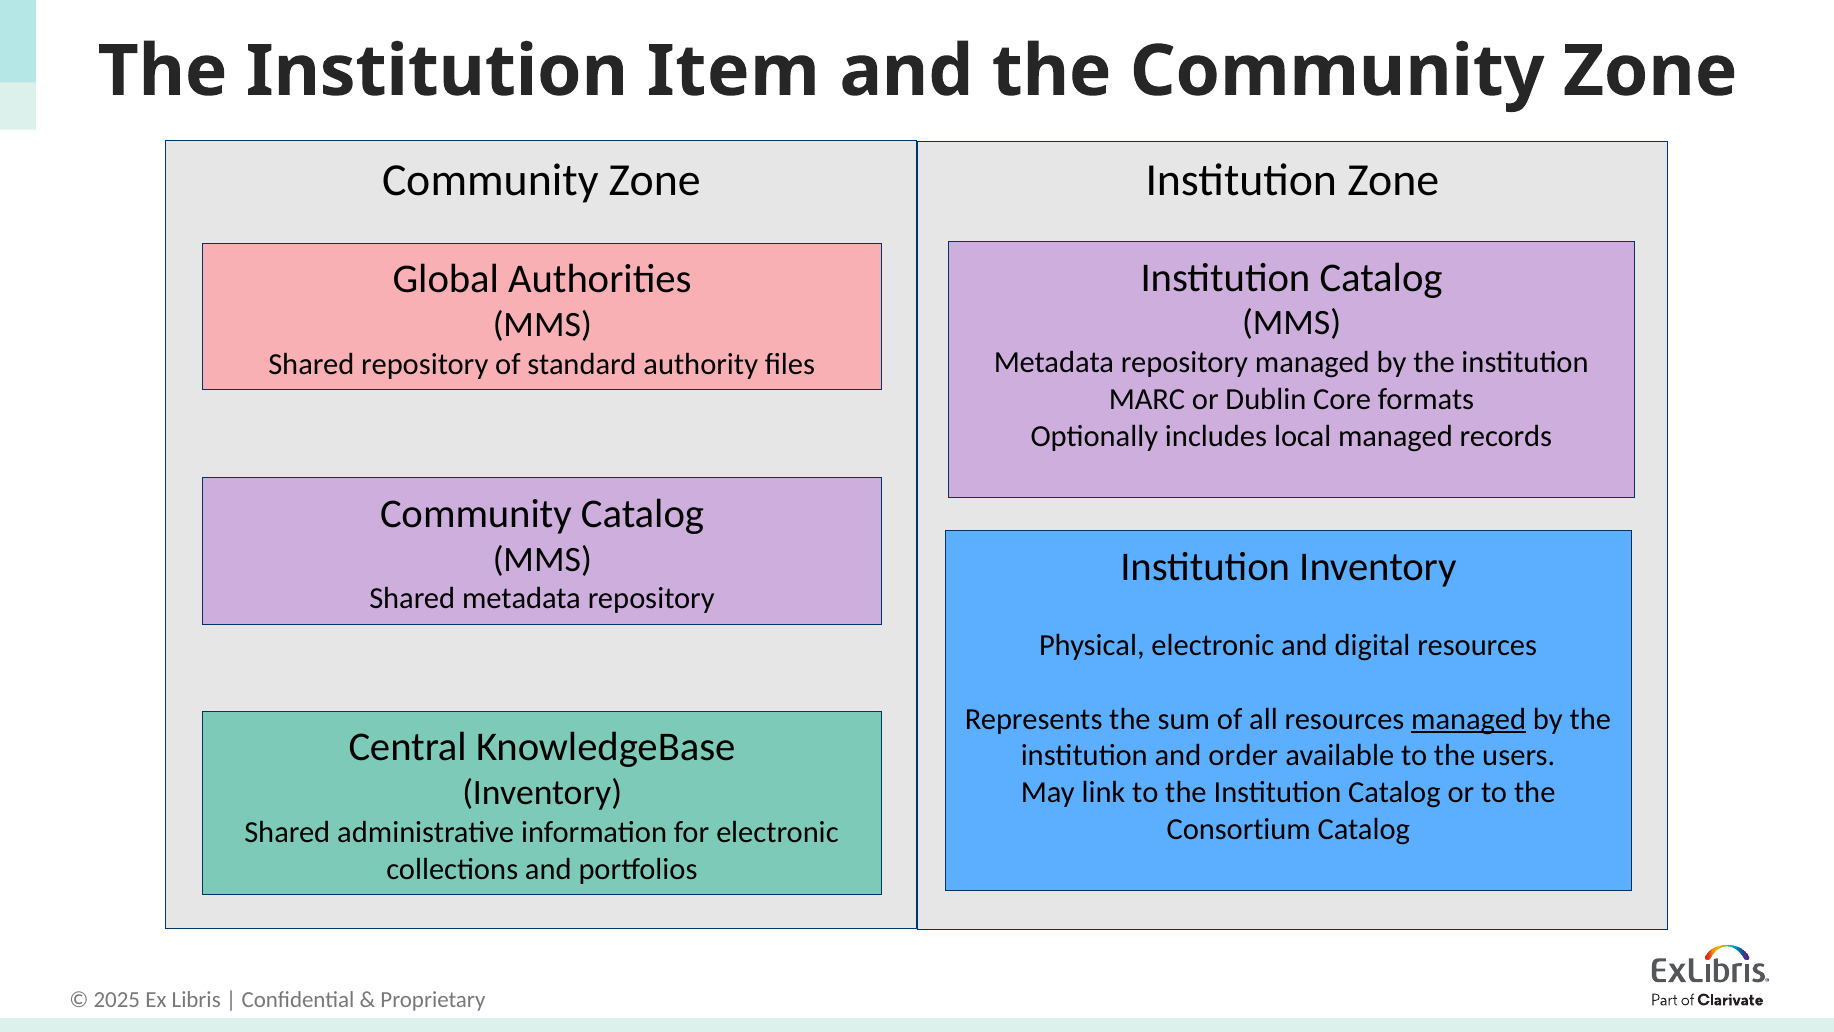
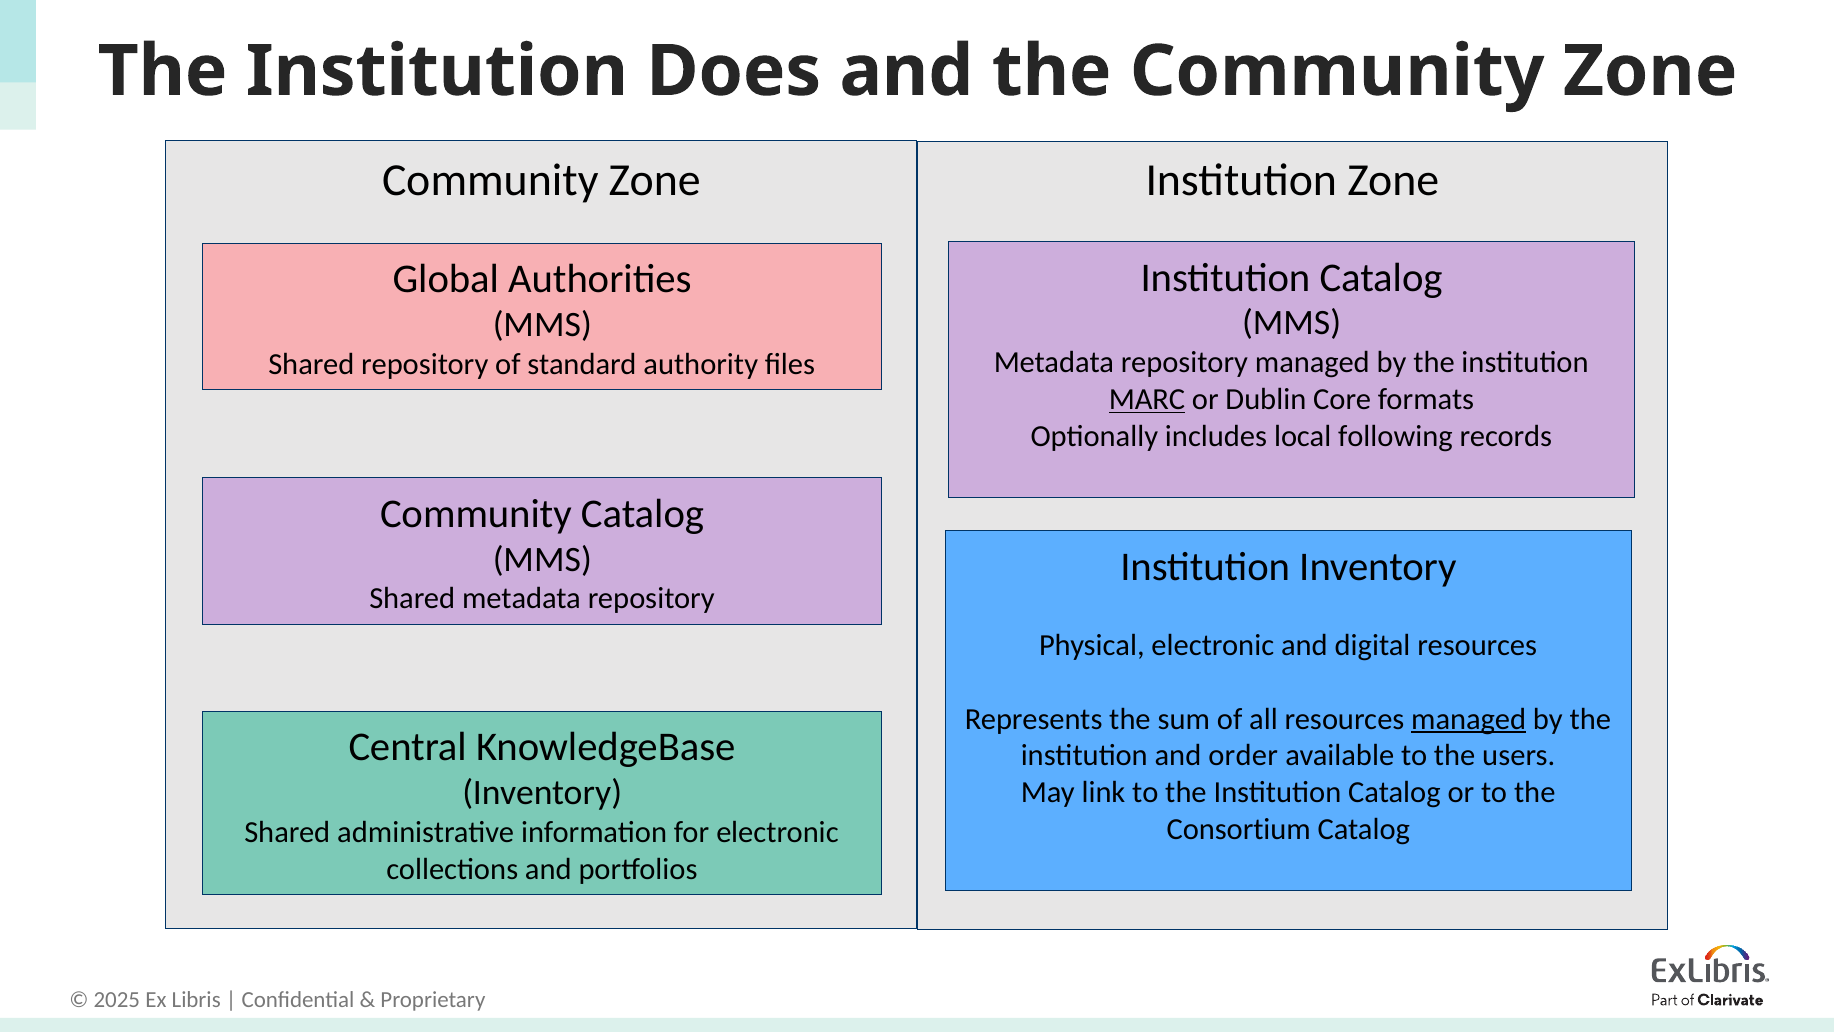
Item: Item -> Does
MARC underline: none -> present
local managed: managed -> following
